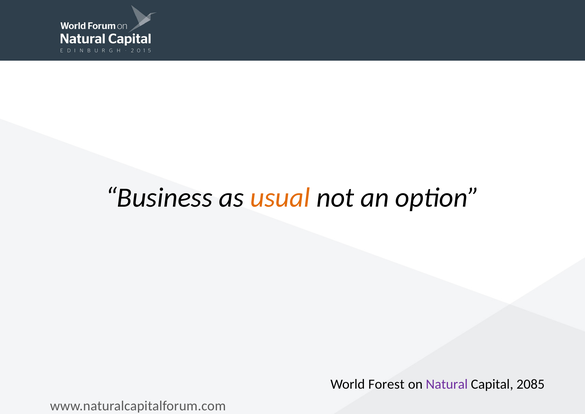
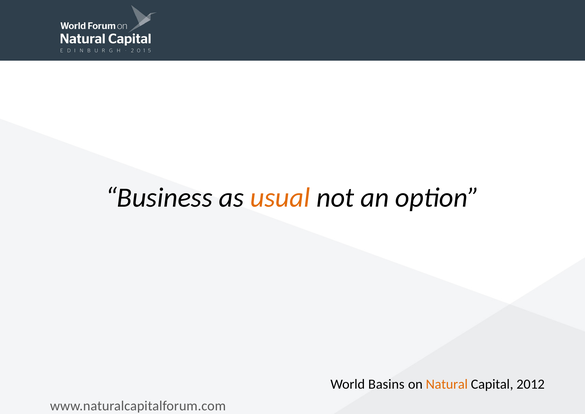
Forest: Forest -> Basins
Natural colour: purple -> orange
2085: 2085 -> 2012
